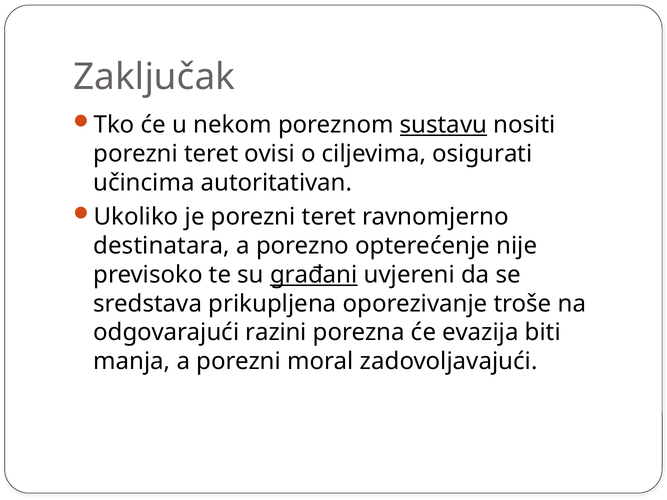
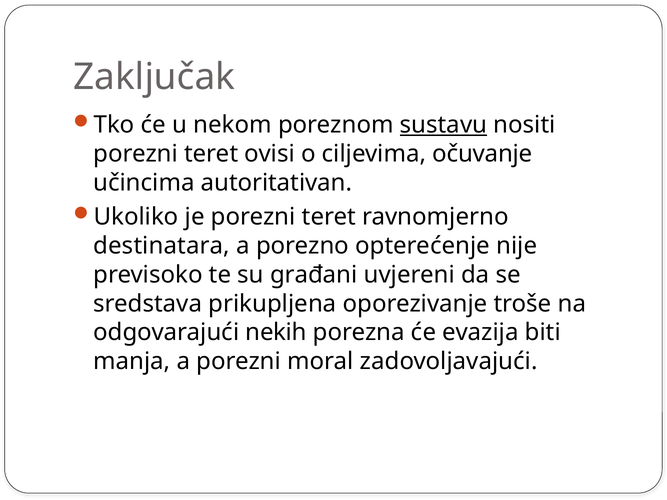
osigurati: osigurati -> očuvanje
građani underline: present -> none
razini: razini -> nekih
